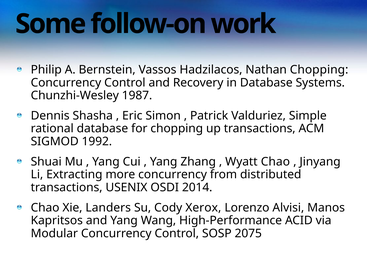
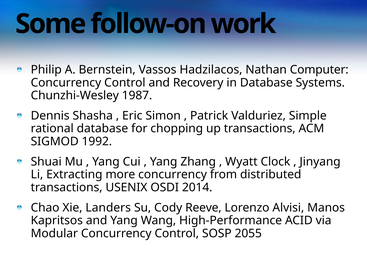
Nathan Chopping: Chopping -> Computer
Wyatt Chao: Chao -> Clock
Xerox: Xerox -> Reeve
2075: 2075 -> 2055
